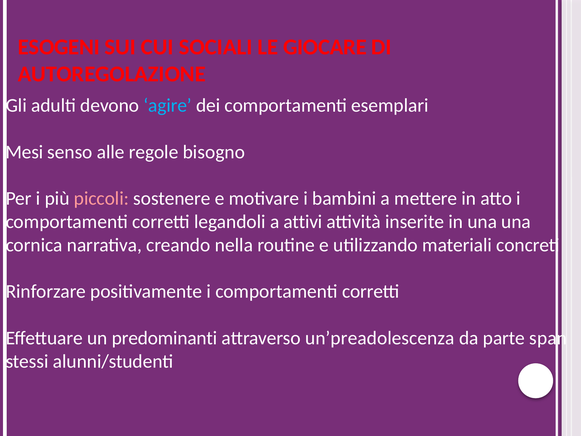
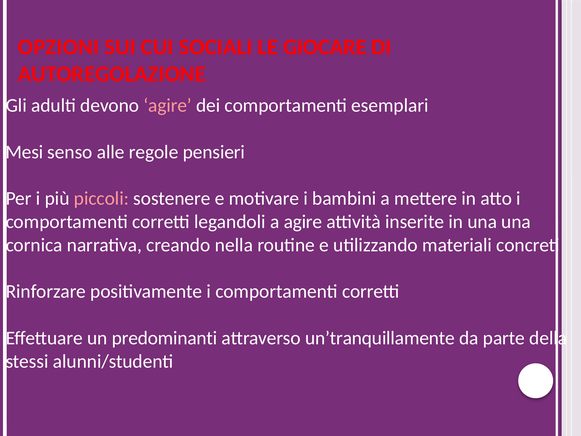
ESOGENI: ESOGENI -> OPZIONI
agire at (168, 105) colour: light blue -> pink
bisogno: bisogno -> pensieri
a attivi: attivi -> agire
un’preadolescenza: un’preadolescenza -> un’tranquillamente
span: span -> della
